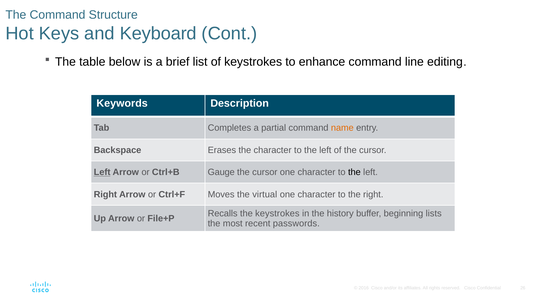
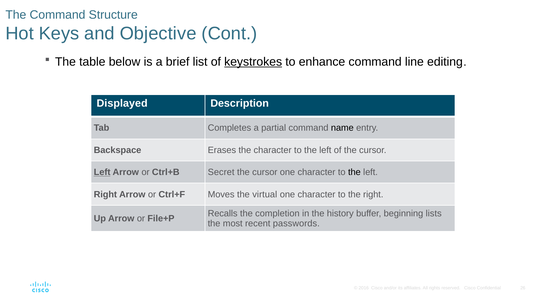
Keyboard: Keyboard -> Objective
keystrokes at (253, 62) underline: none -> present
Keywords: Keywords -> Displayed
name colour: orange -> black
Gauge: Gauge -> Secret
the keystrokes: keystrokes -> completion
